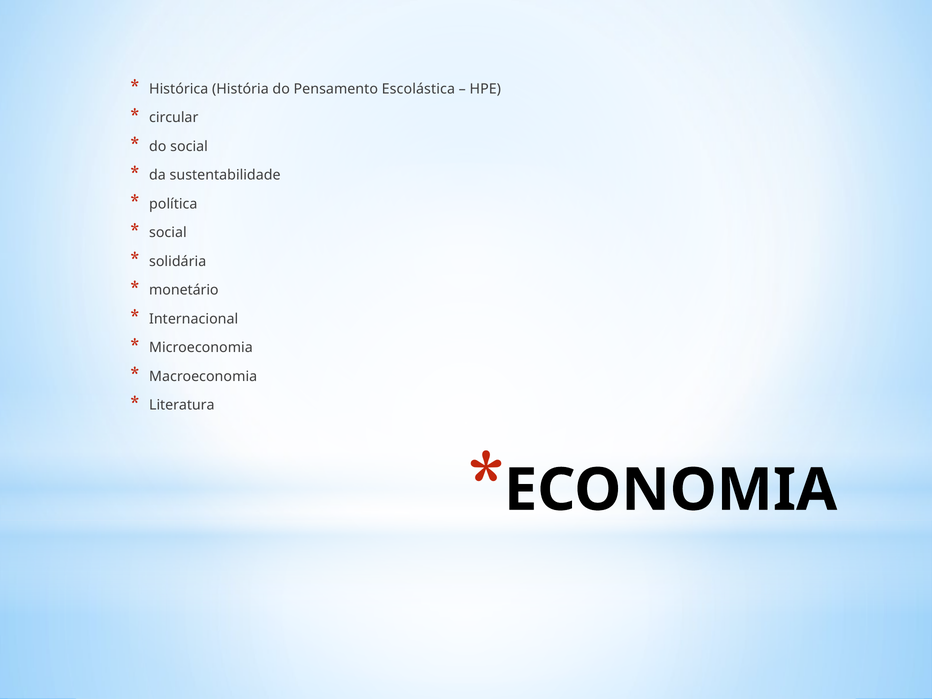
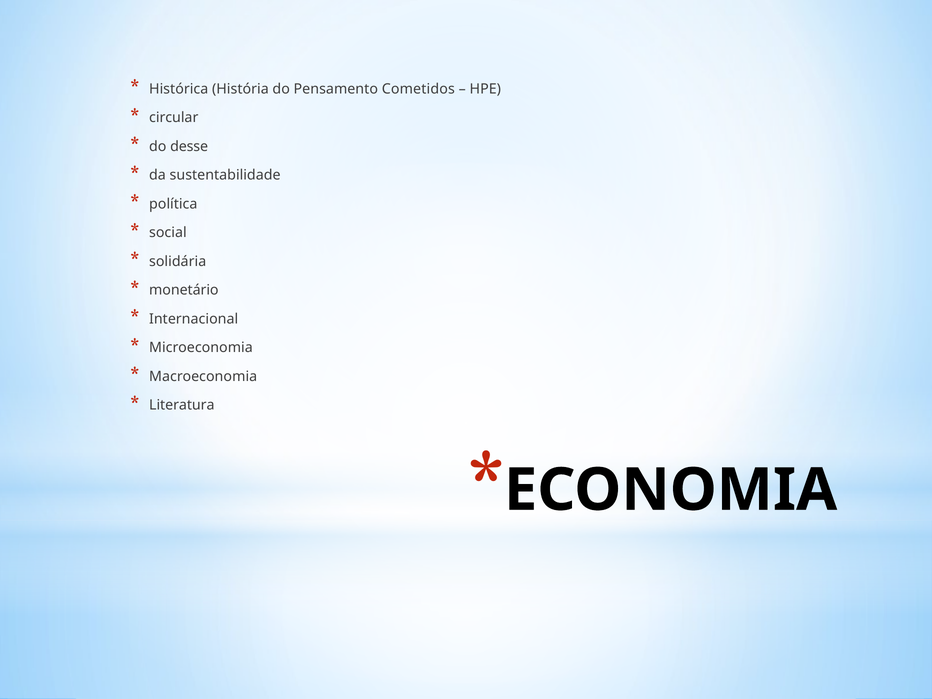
Escolástica: Escolástica -> Cometidos
do social: social -> desse
